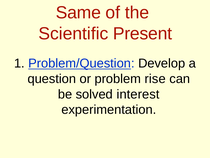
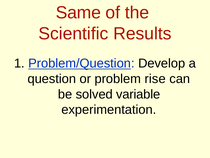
Present: Present -> Results
interest: interest -> variable
